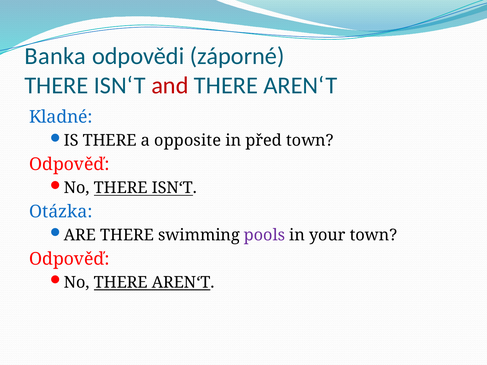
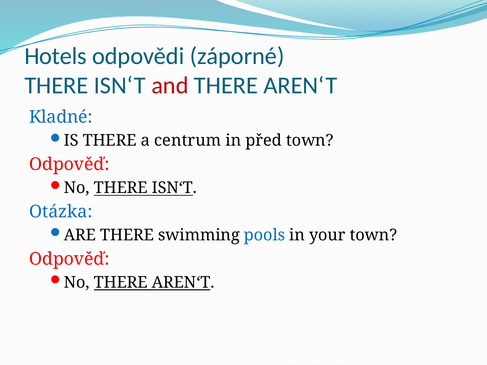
Banka: Banka -> Hotels
opposite: opposite -> centrum
pools colour: purple -> blue
